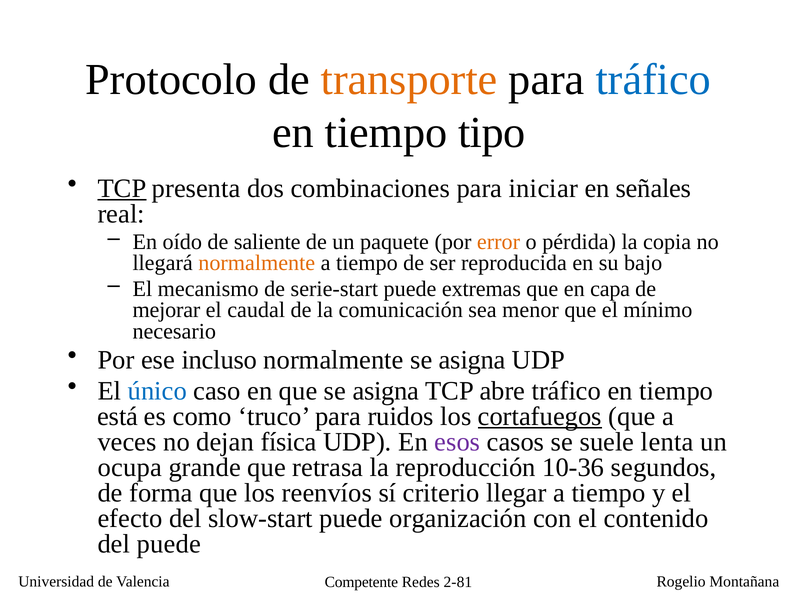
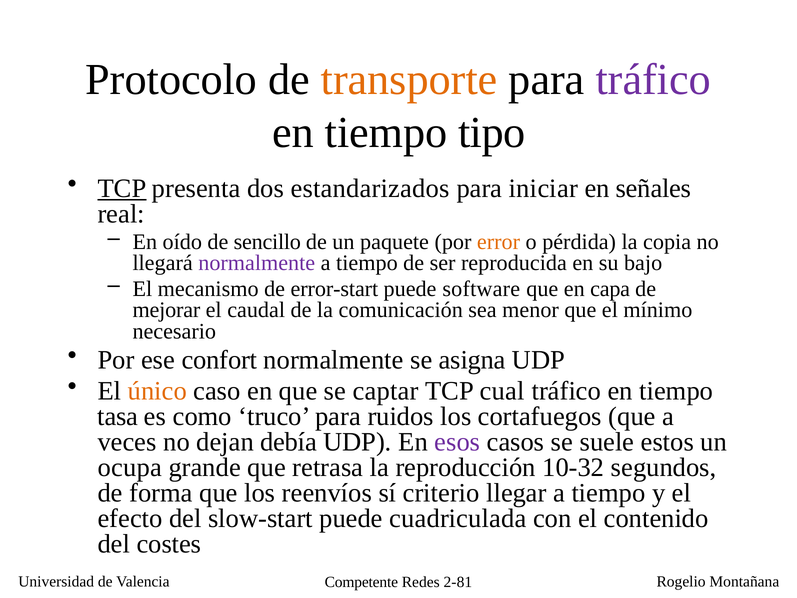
tráfico at (653, 79) colour: blue -> purple
combinaciones: combinaciones -> estandarizados
saliente: saliente -> sencillo
normalmente at (257, 263) colour: orange -> purple
serie-start: serie-start -> error-start
extremas: extremas -> software
incluso: incluso -> confort
único colour: blue -> orange
que se asigna: asigna -> captar
abre: abre -> cual
está: está -> tasa
cortafuegos underline: present -> none
física: física -> debía
lenta: lenta -> estos
10-36: 10-36 -> 10-32
organización: organización -> cuadriculada
del puede: puede -> costes
